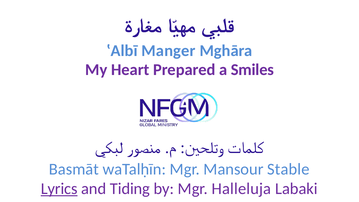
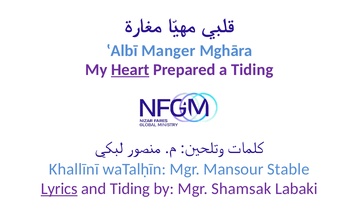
Heart underline: none -> present
a Smiles: Smiles -> Tiding
Basmāt: Basmāt -> Khallīnī
Halleluja: Halleluja -> Shamsak
